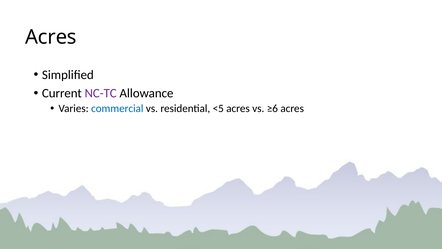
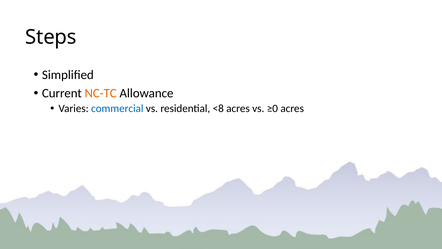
Acres at (51, 37): Acres -> Steps
NC-TC colour: purple -> orange
<5: <5 -> <8
≥6: ≥6 -> ≥0
